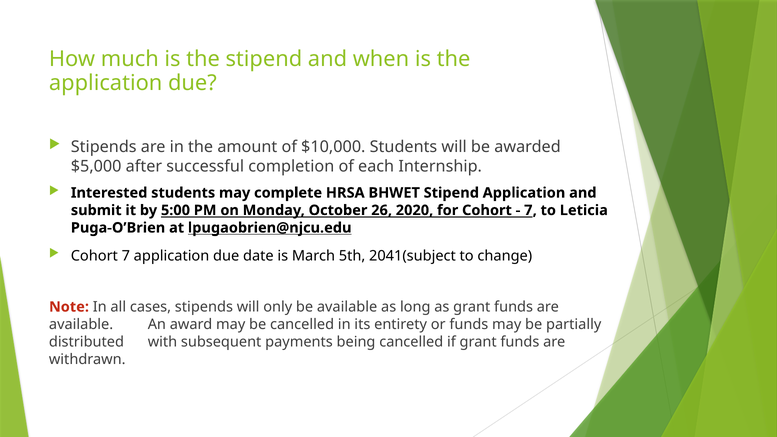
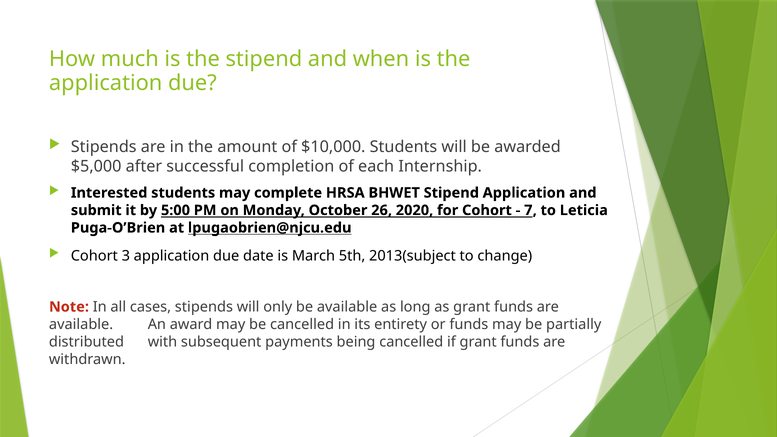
Cohort 7: 7 -> 3
2041(subject: 2041(subject -> 2013(subject
